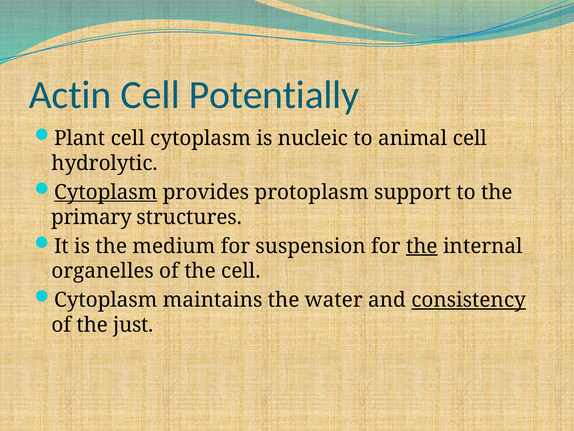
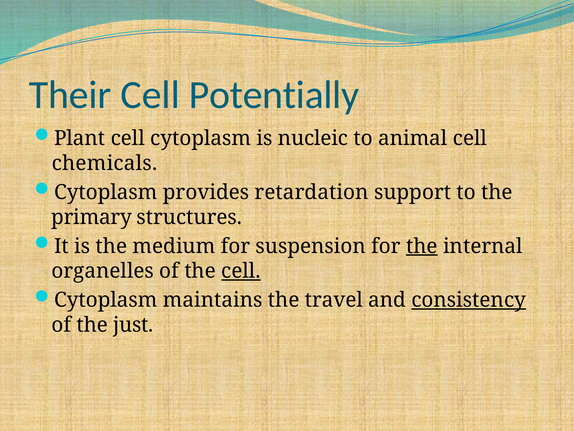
Actin: Actin -> Their
hydrolytic: hydrolytic -> chemicals
Cytoplasm at (106, 192) underline: present -> none
protoplasm: protoplasm -> retardation
cell at (241, 271) underline: none -> present
water: water -> travel
